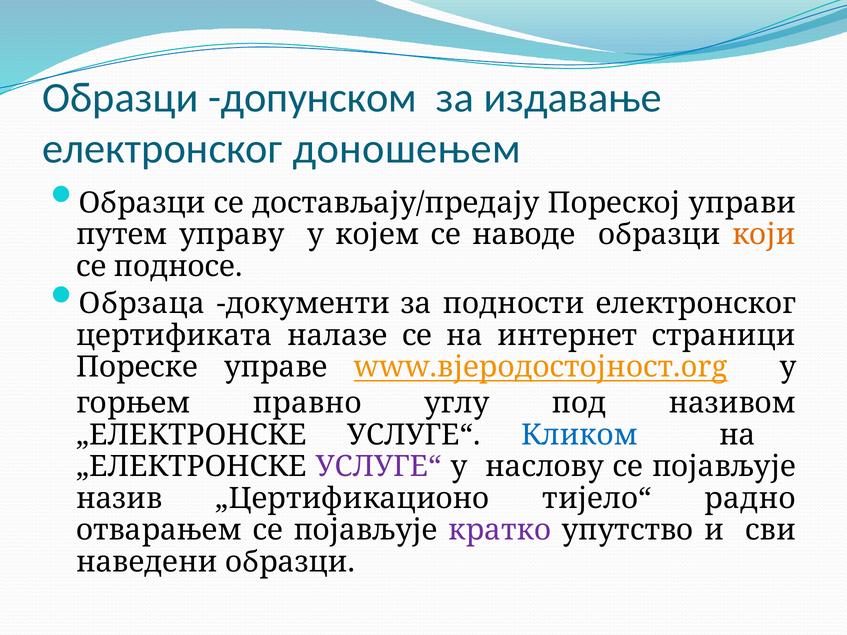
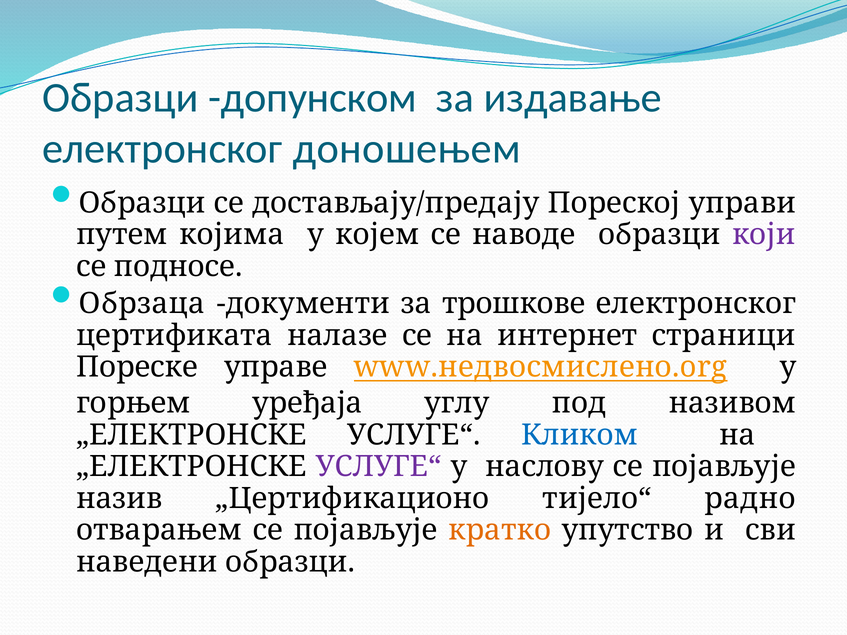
управу: управу -> којима
који colour: orange -> purple
подности: подности -> трошкове
www.вјеродостојност.org: www.вјеродостојност.org -> www.недвосмислено.org
правно: правно -> уређаја
кратко colour: purple -> orange
